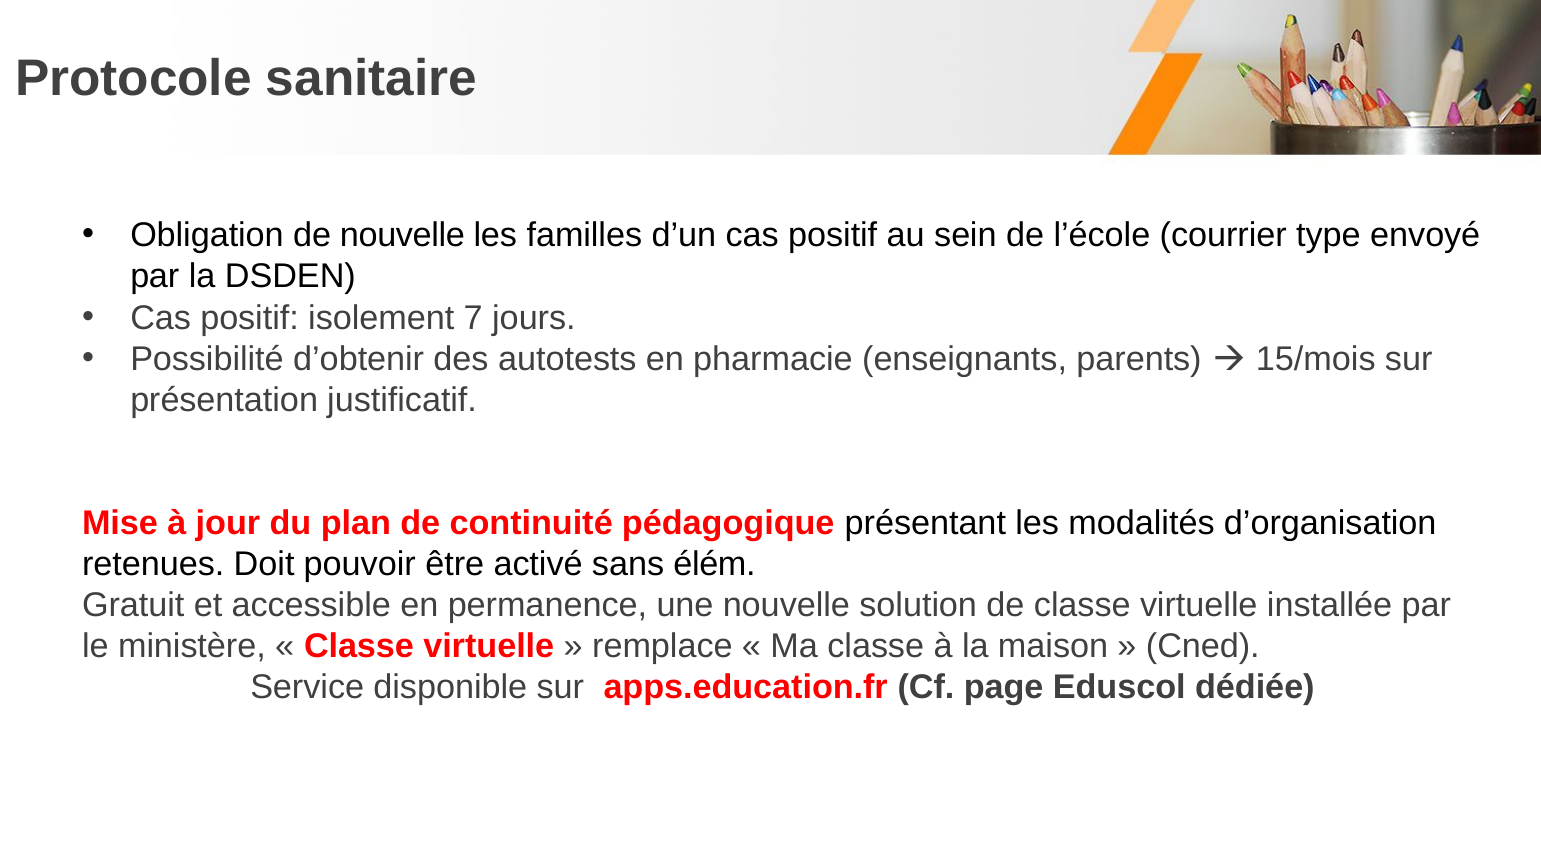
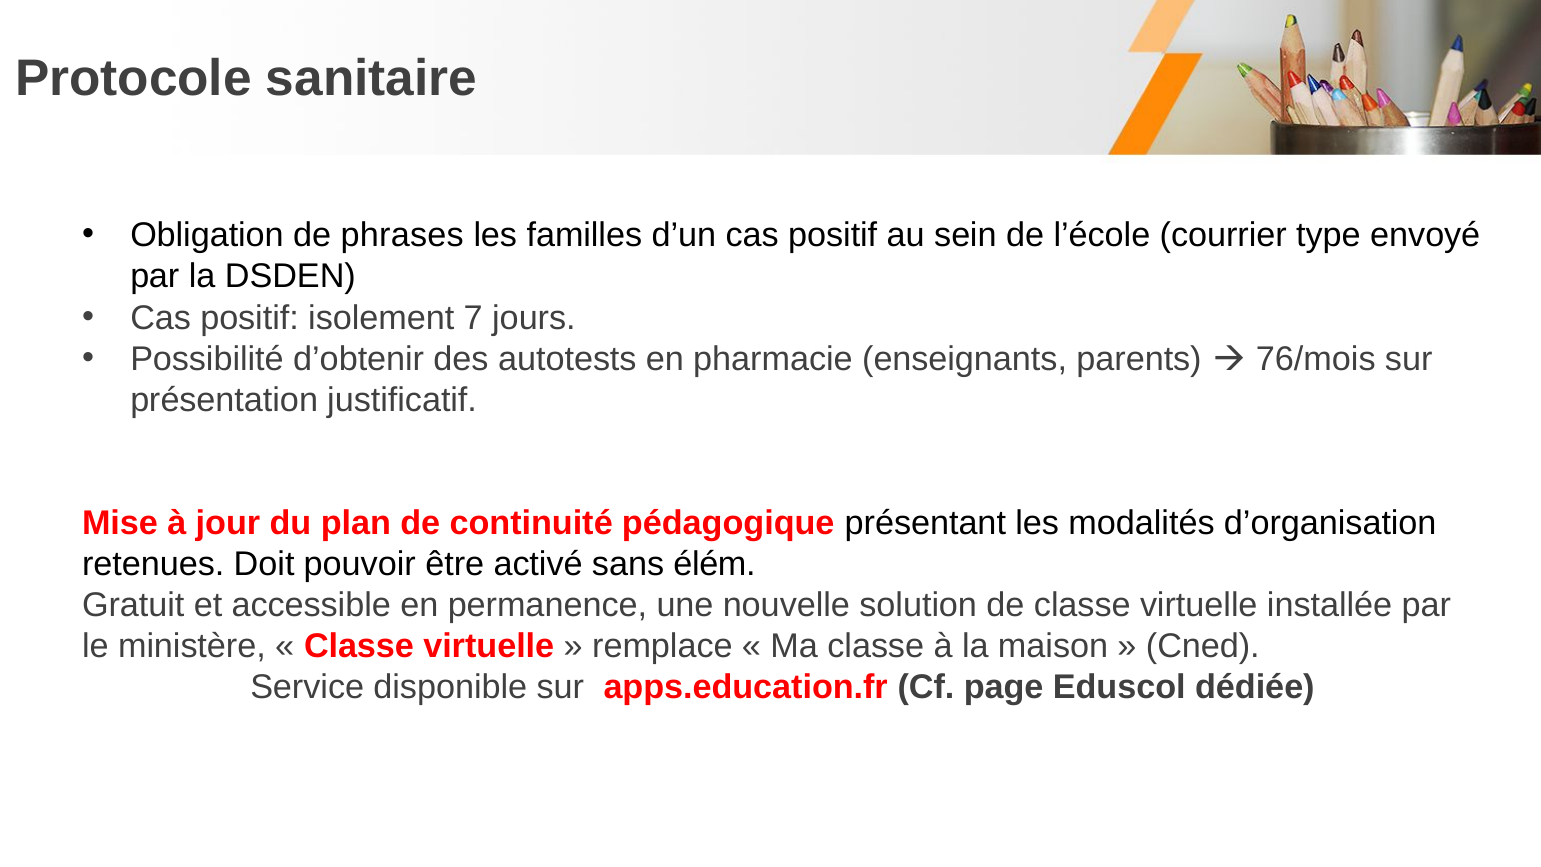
de nouvelle: nouvelle -> phrases
15/mois: 15/mois -> 76/mois
